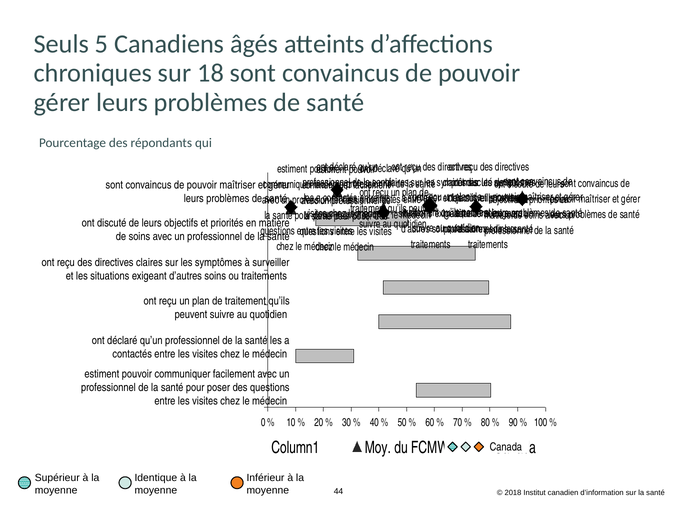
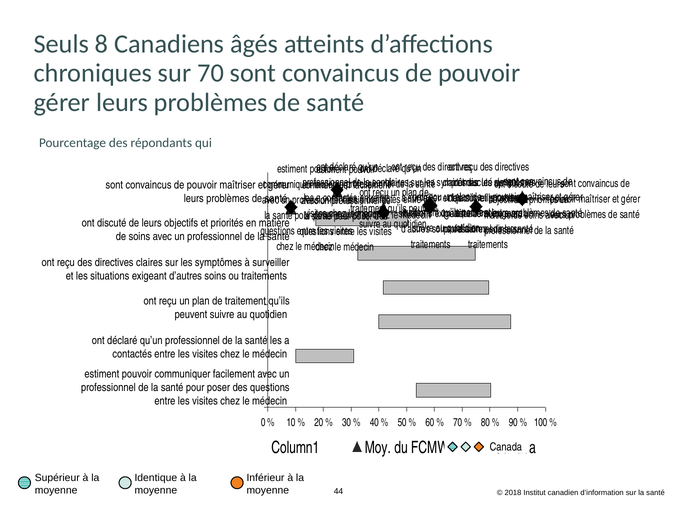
5: 5 -> 8
sur 18: 18 -> 70
